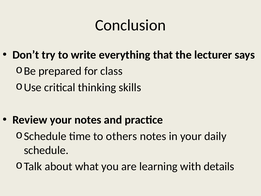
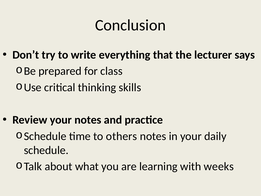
details: details -> weeks
